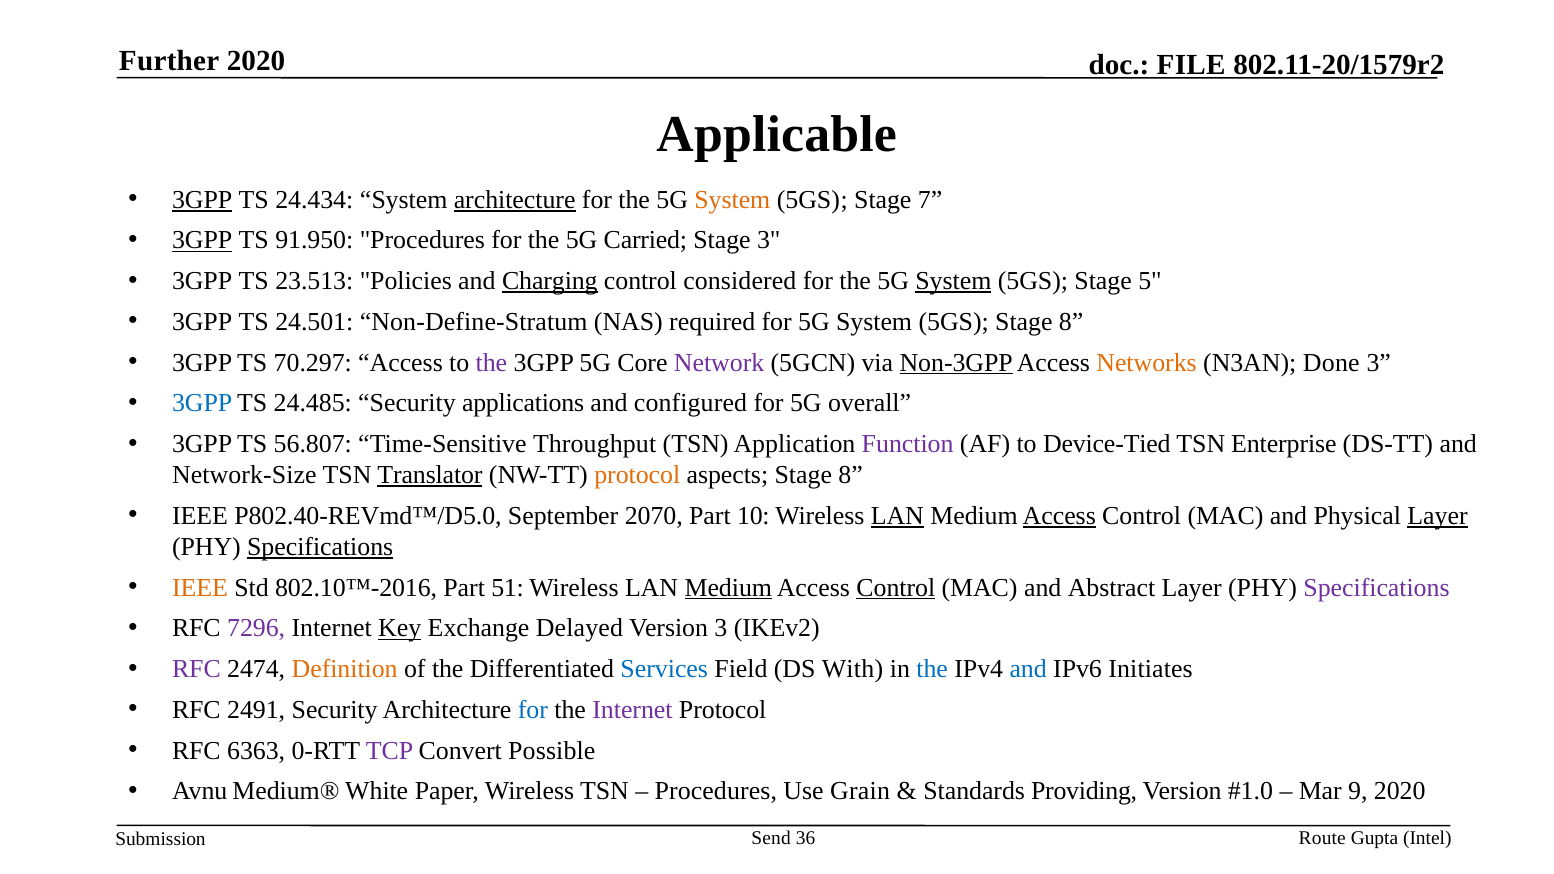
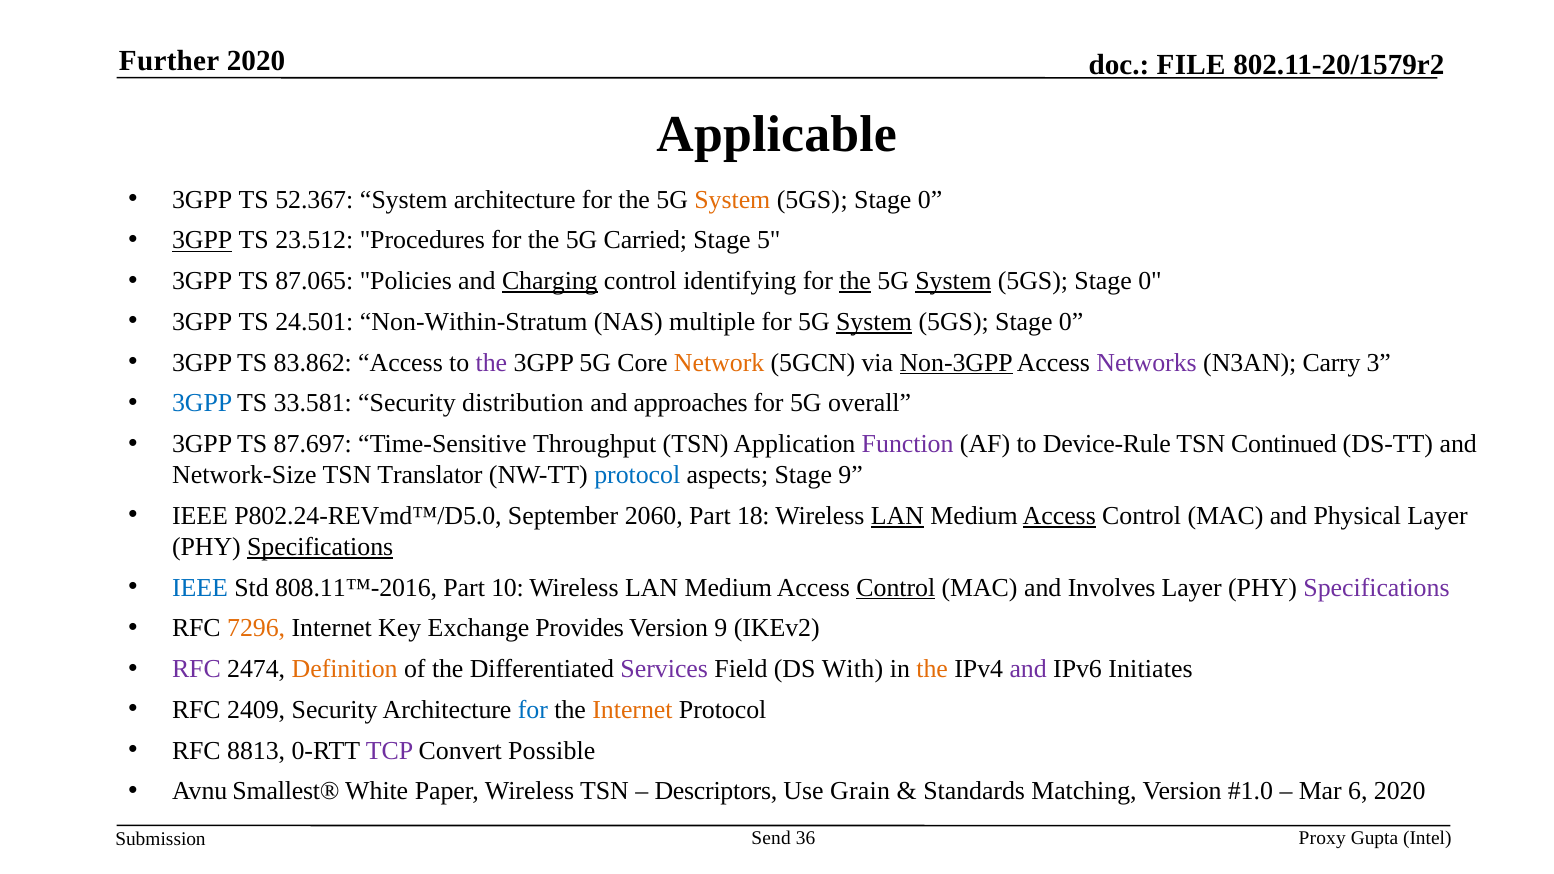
3GPP at (202, 200) underline: present -> none
24.434: 24.434 -> 52.367
architecture at (515, 200) underline: present -> none
7 at (930, 200): 7 -> 0
91.950: 91.950 -> 23.512
Stage 3: 3 -> 5
23.513: 23.513 -> 87.065
considered: considered -> identifying
the at (855, 281) underline: none -> present
5 at (1150, 281): 5 -> 0
Non-Define-Stratum: Non-Define-Stratum -> Non-Within-Stratum
required: required -> multiple
System at (874, 322) underline: none -> present
8 at (1071, 322): 8 -> 0
70.297: 70.297 -> 83.862
Network colour: purple -> orange
Networks colour: orange -> purple
Done: Done -> Carry
24.485: 24.485 -> 33.581
applications: applications -> distribution
configured: configured -> approaches
56.807: 56.807 -> 87.697
Device-Tied: Device-Tied -> Device-Rule
Enterprise: Enterprise -> Continued
Translator underline: present -> none
protocol at (637, 475) colour: orange -> blue
aspects Stage 8: 8 -> 9
P802.40-REVmd™/D5.0: P802.40-REVmd™/D5.0 -> P802.24-REVmd™/D5.0
2070: 2070 -> 2060
10: 10 -> 18
Layer at (1438, 516) underline: present -> none
IEEE at (200, 588) colour: orange -> blue
802.10™-2016: 802.10™-2016 -> 808.11™-2016
51: 51 -> 10
Medium at (728, 588) underline: present -> none
Abstract: Abstract -> Involves
7296 colour: purple -> orange
Key underline: present -> none
Delayed: Delayed -> Provides
Version 3: 3 -> 9
Services colour: blue -> purple
the at (932, 669) colour: blue -> orange
and at (1028, 669) colour: blue -> purple
2491: 2491 -> 2409
Internet at (632, 710) colour: purple -> orange
6363: 6363 -> 8813
Medium®: Medium® -> Smallest®
Procedures at (716, 791): Procedures -> Descriptors
Providing: Providing -> Matching
9: 9 -> 6
Route: Route -> Proxy
